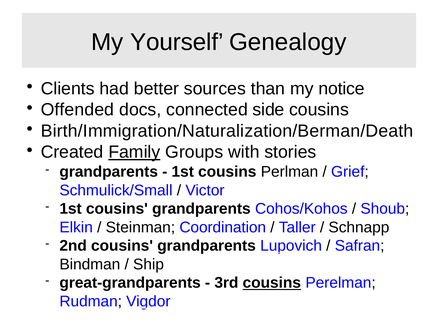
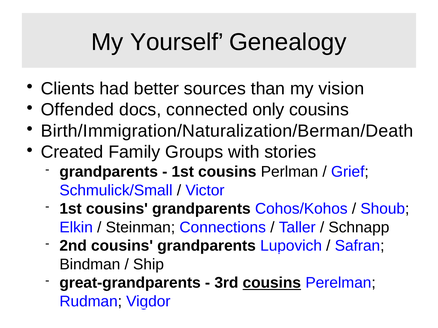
notice: notice -> vision
side: side -> only
Family underline: present -> none
Coordination: Coordination -> Connections
